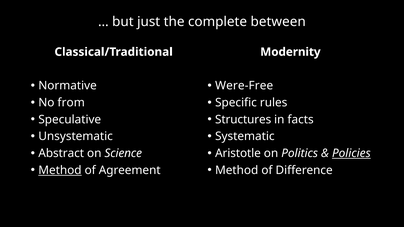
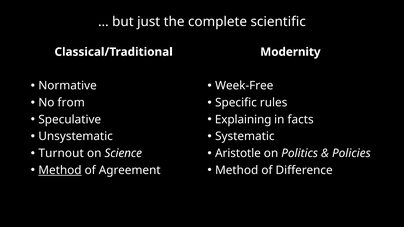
between: between -> scientific
Were-Free: Were-Free -> Week-Free
Structures: Structures -> Explaining
Abstract: Abstract -> Turnout
Policies underline: present -> none
